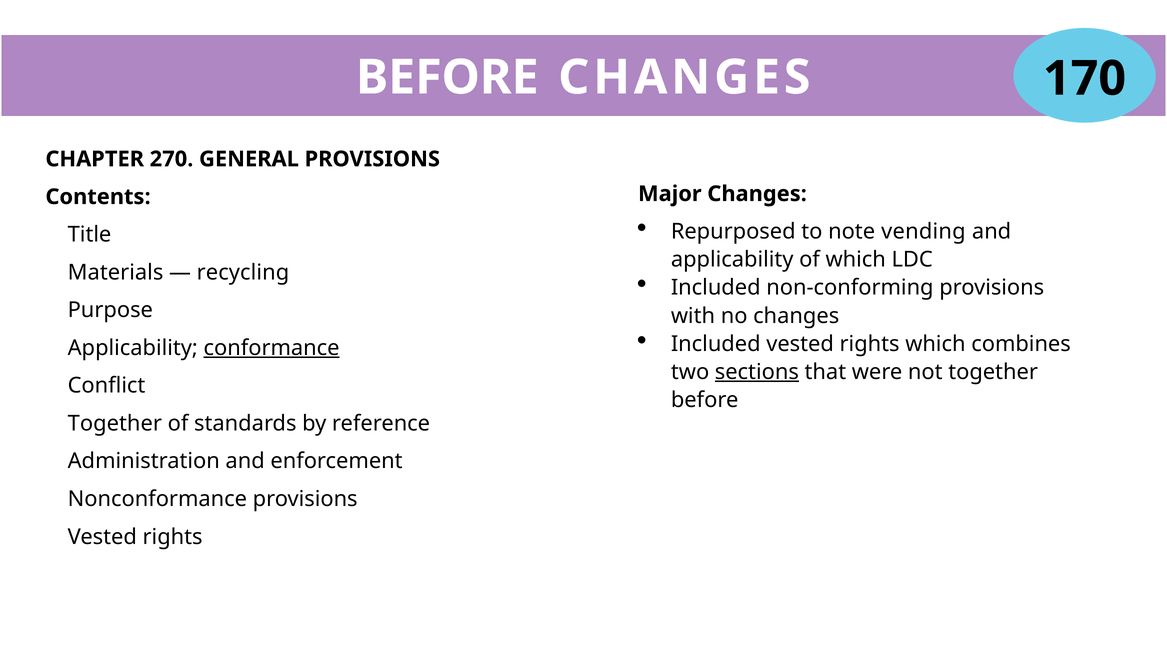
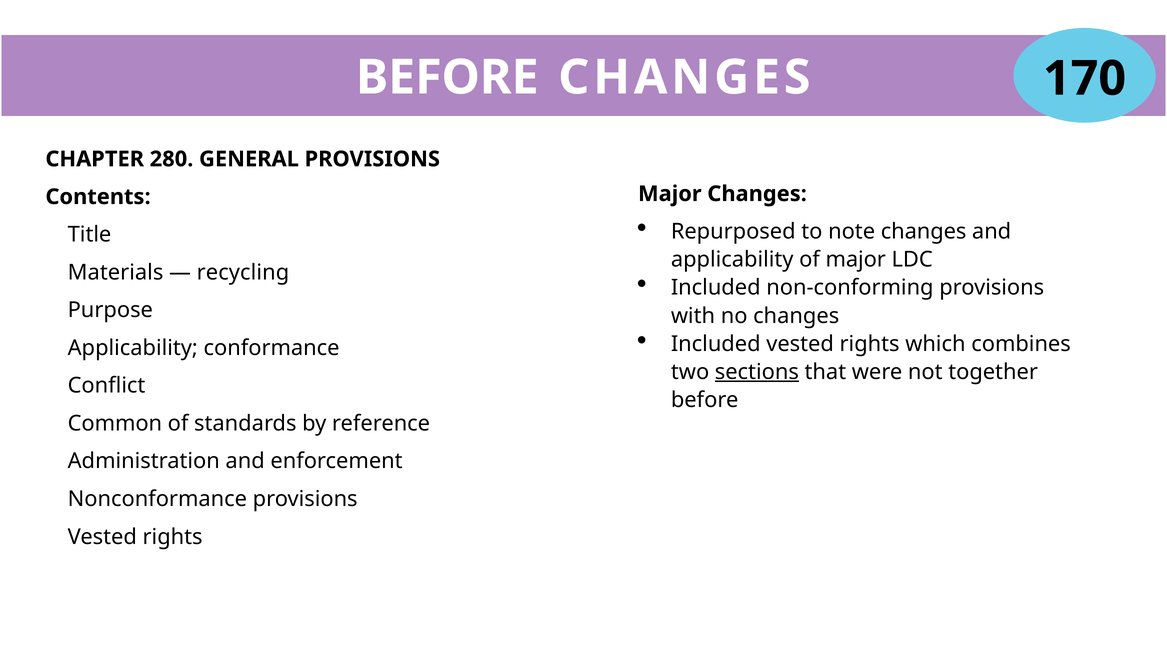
270: 270 -> 280
note vending: vending -> changes
of which: which -> major
conformance underline: present -> none
Together at (115, 424): Together -> Common
